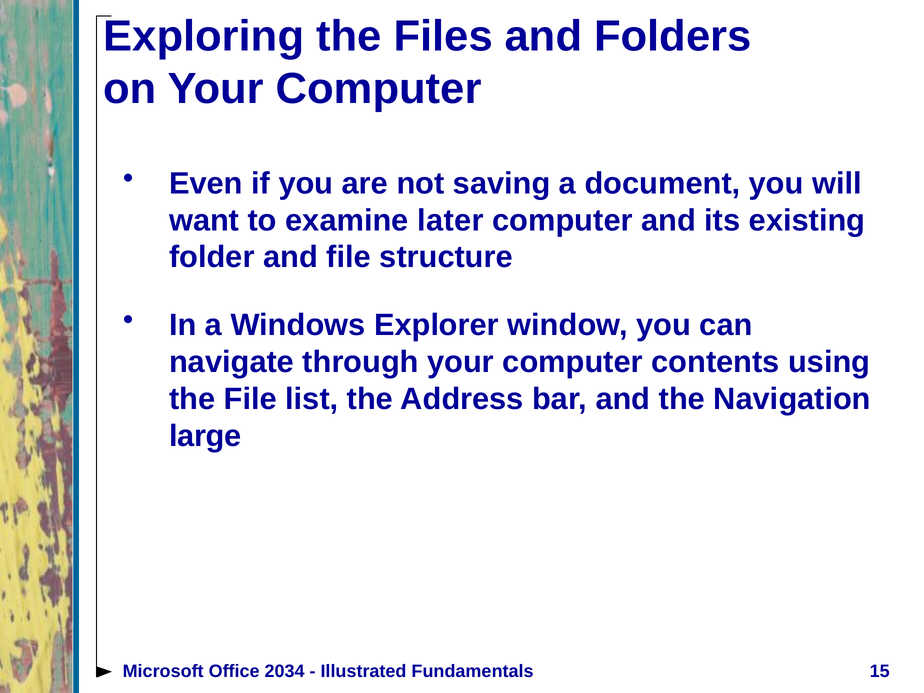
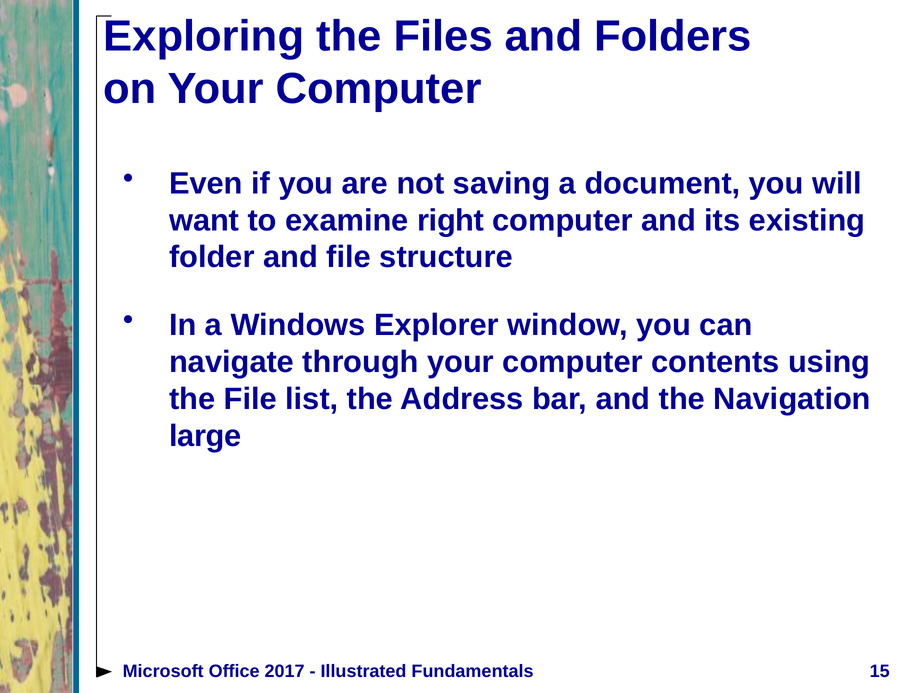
later: later -> right
2034: 2034 -> 2017
